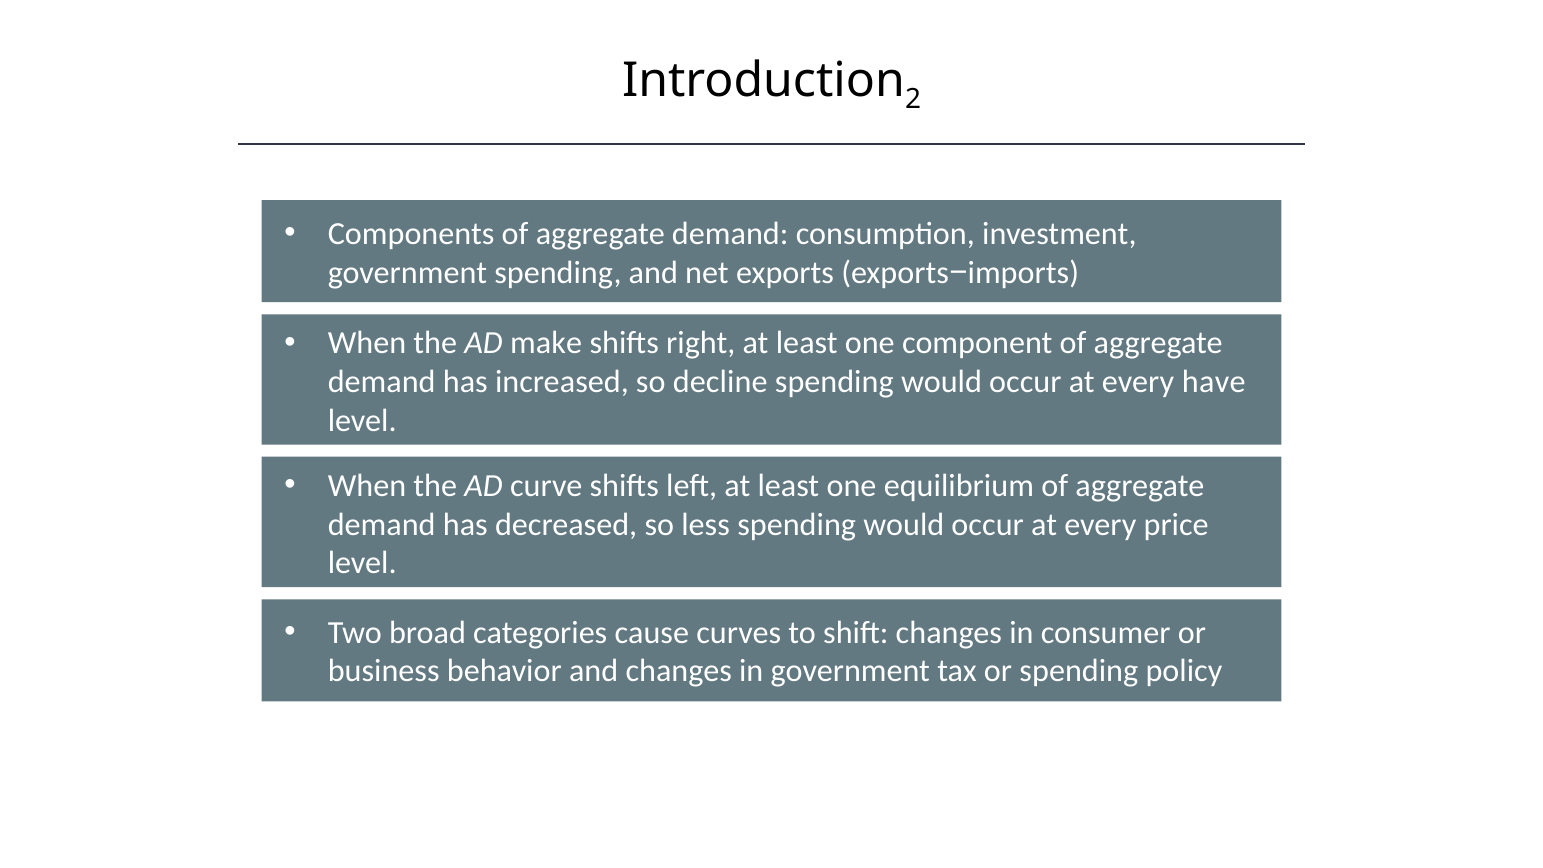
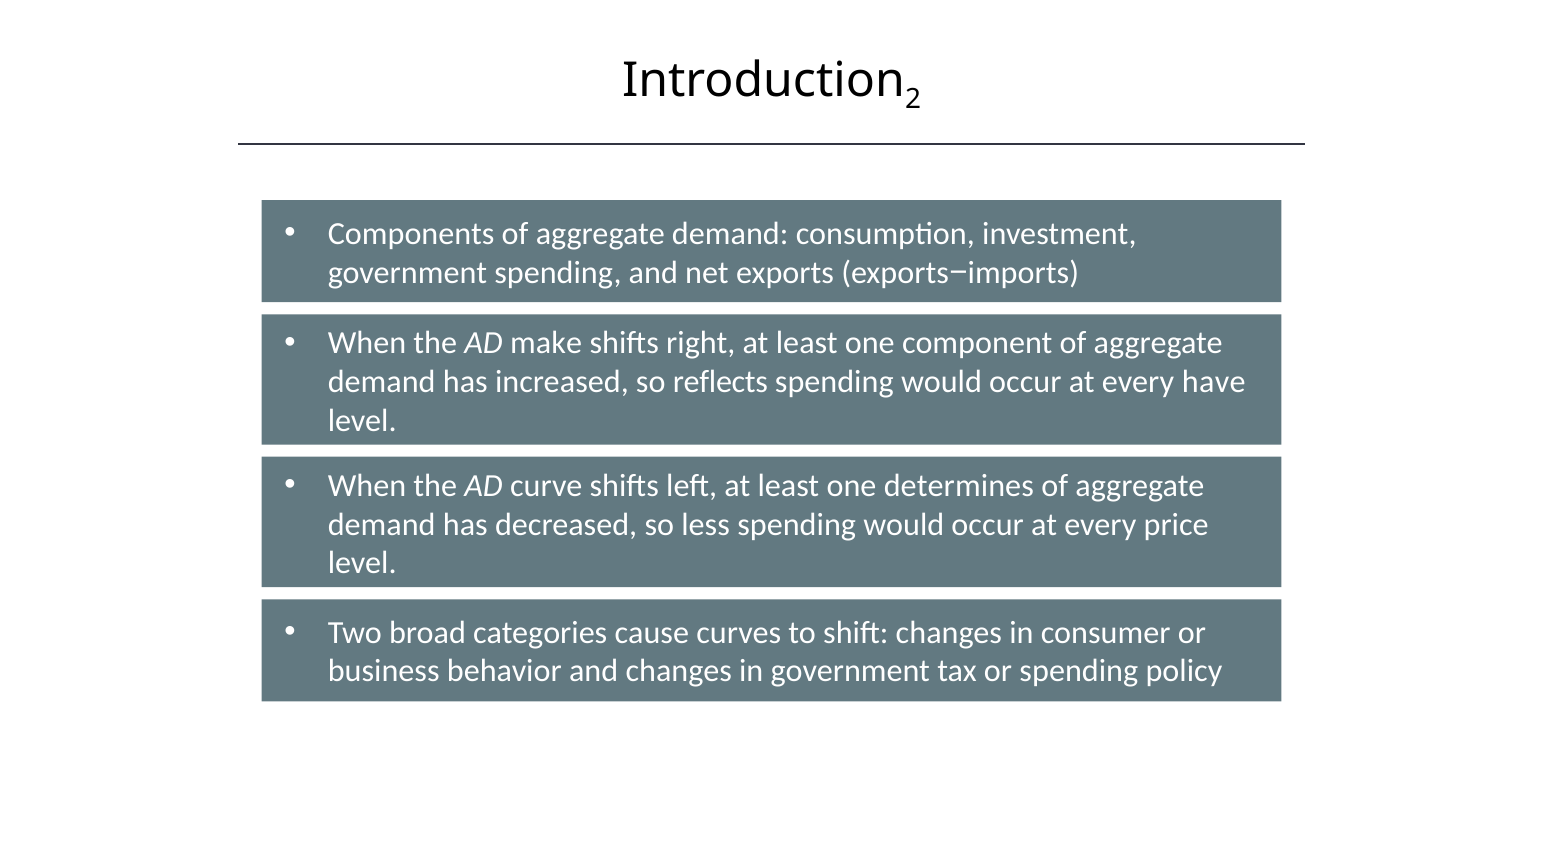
decline: decline -> reflects
equilibrium: equilibrium -> determines
